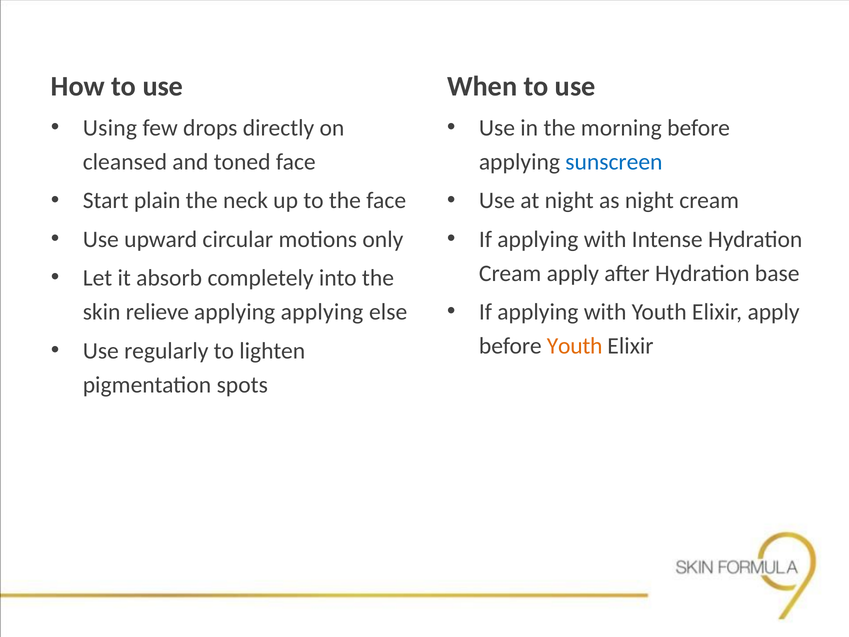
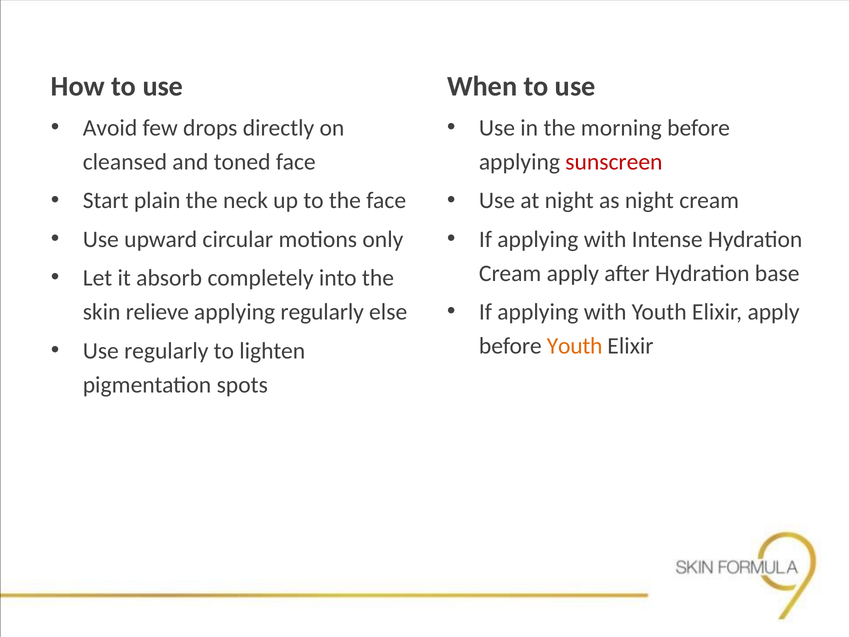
Using: Using -> Avoid
sunscreen colour: blue -> red
applying applying: applying -> regularly
